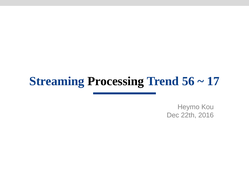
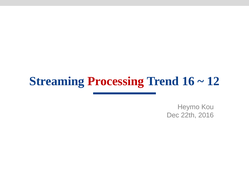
Processing colour: black -> red
56: 56 -> 16
17: 17 -> 12
